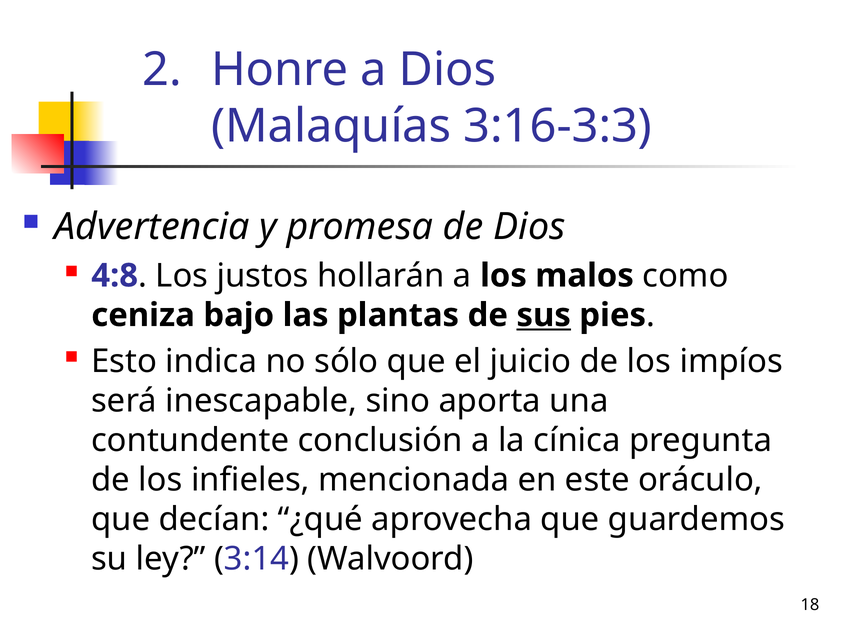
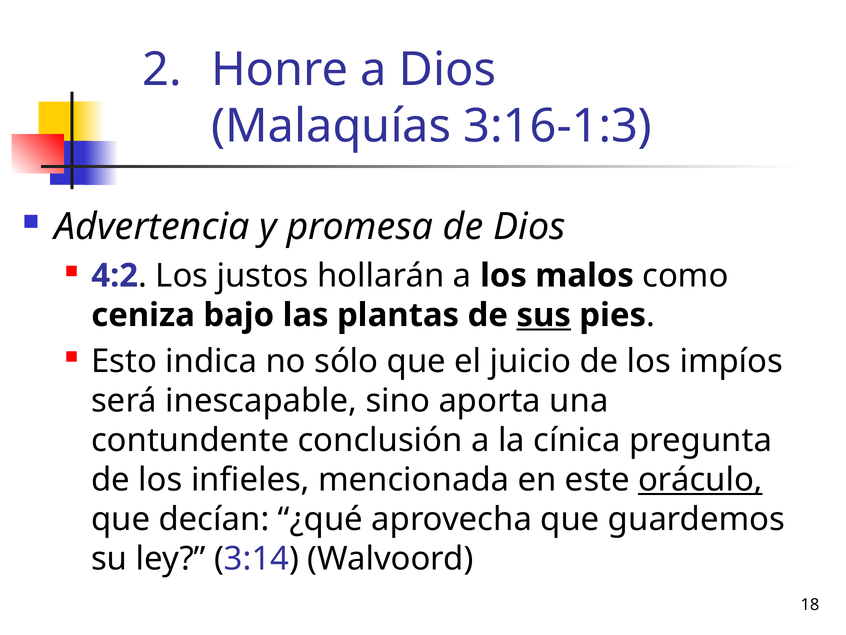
3:16-3:3: 3:16-3:3 -> 3:16-1:3
4:8: 4:8 -> 4:2
oráculo underline: none -> present
